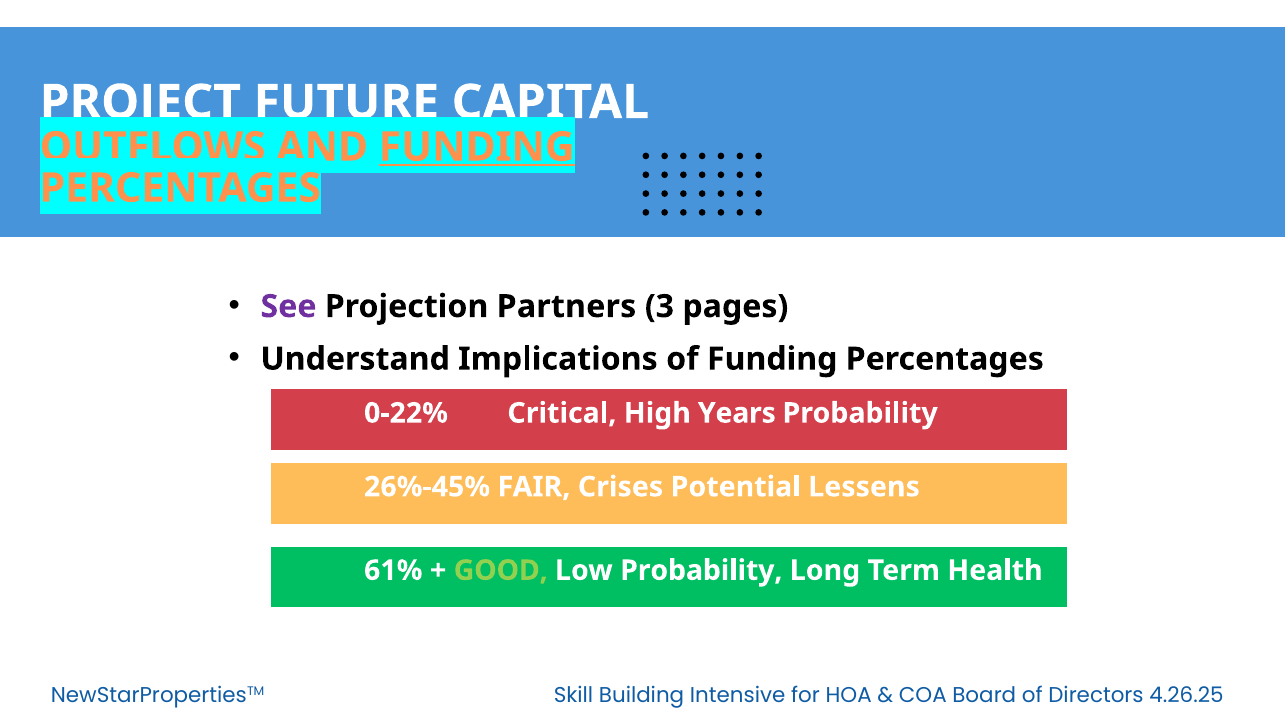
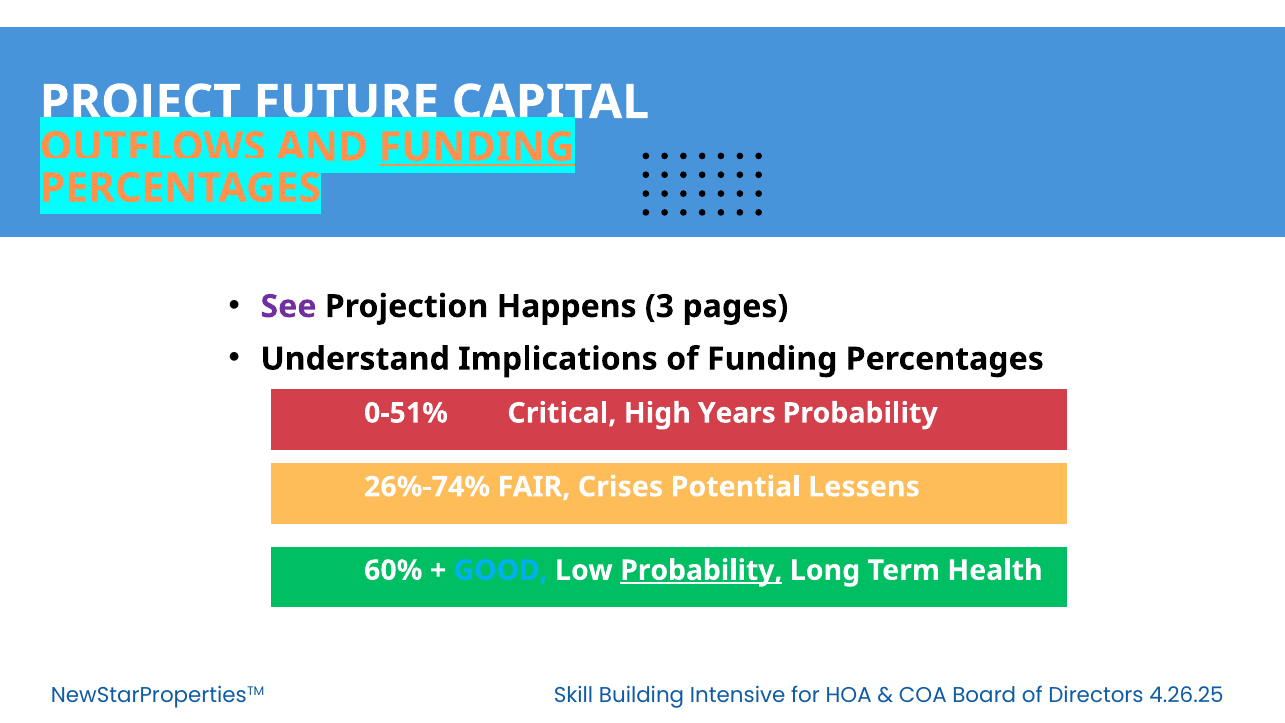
Partners: Partners -> Happens
0-22%: 0-22% -> 0-51%
26%-45%: 26%-45% -> 26%-74%
61%: 61% -> 60%
GOOD colour: light green -> light blue
Probability at (701, 570) underline: none -> present
